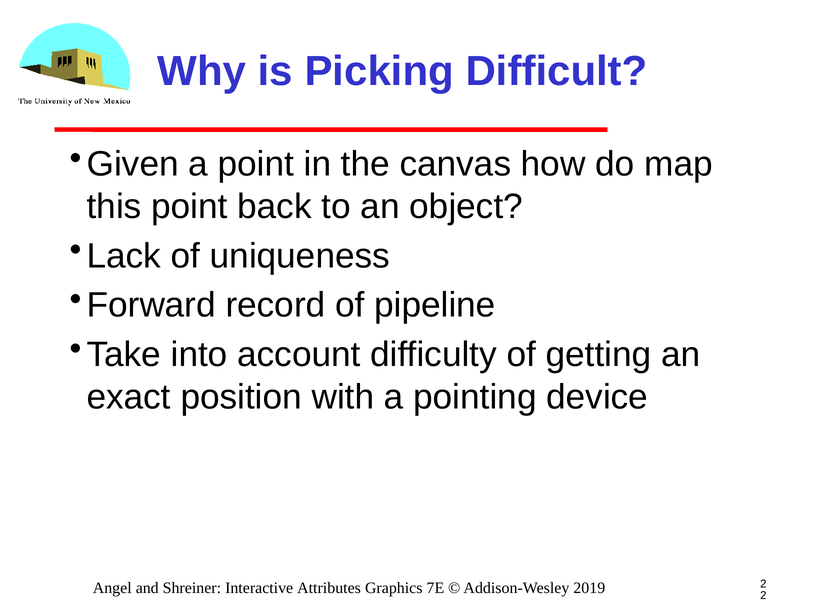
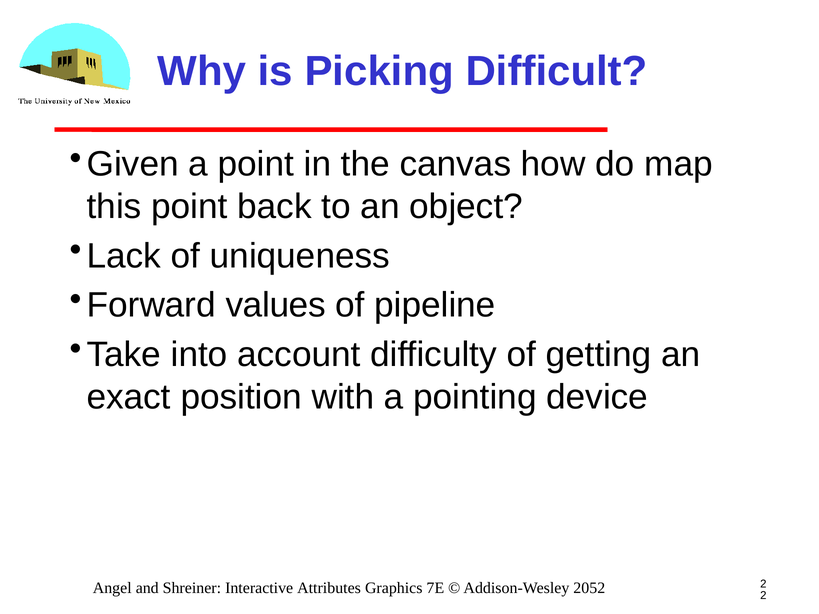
record: record -> values
2019: 2019 -> 2052
